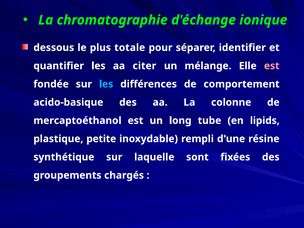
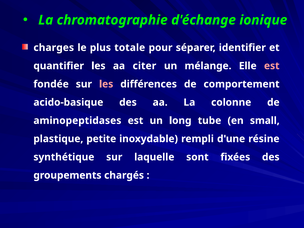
dessous: dessous -> charges
les at (106, 84) colour: light blue -> pink
mercaptoéthanol: mercaptoéthanol -> aminopeptidases
lipids: lipids -> small
